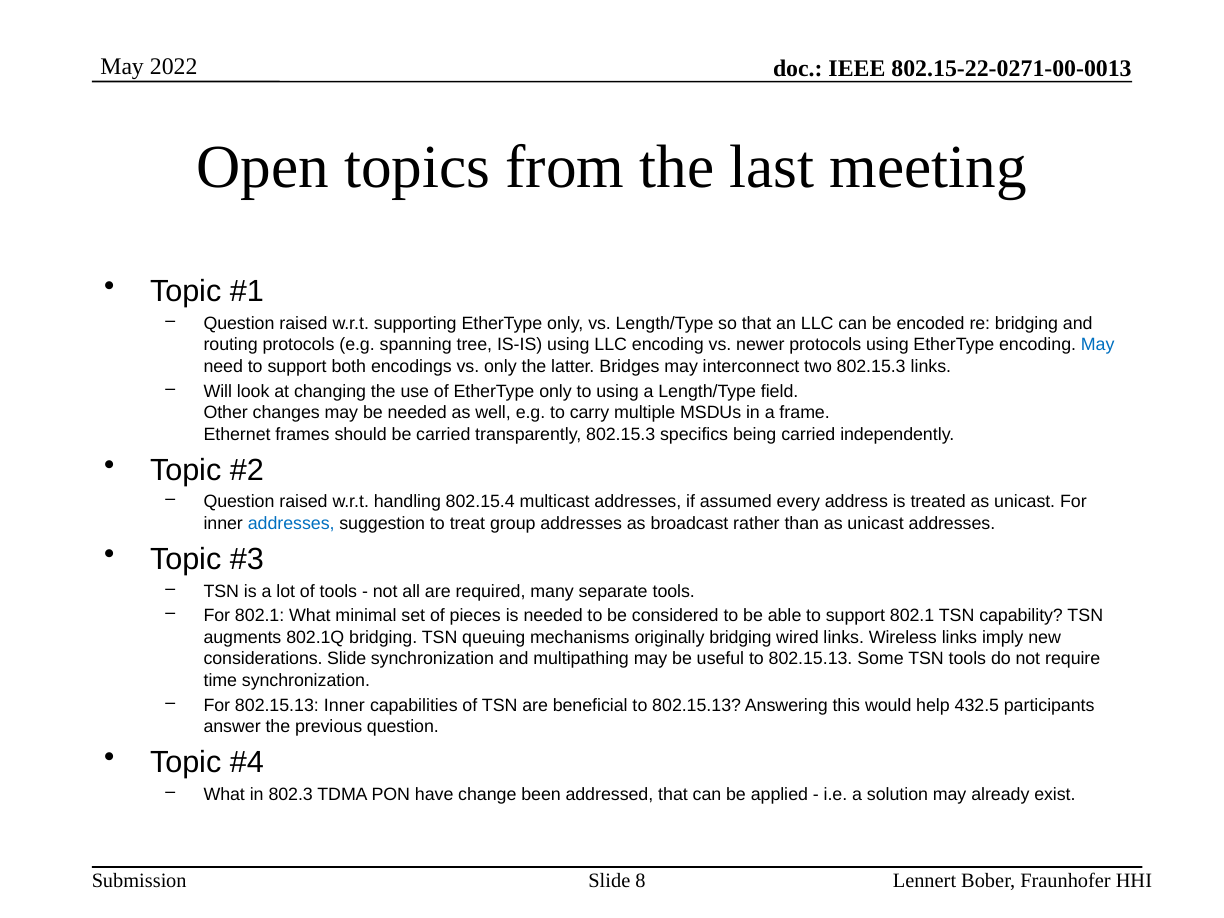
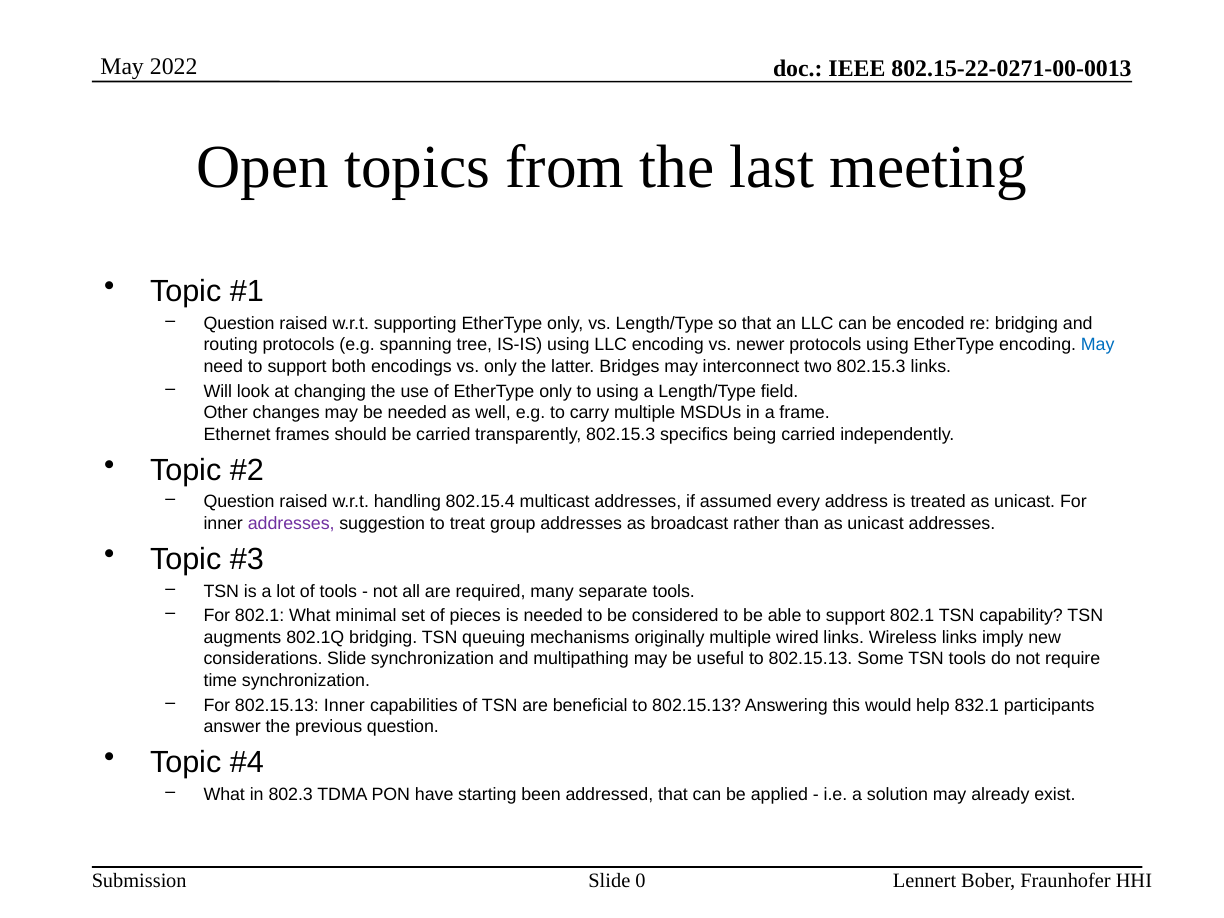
addresses at (291, 523) colour: blue -> purple
originally bridging: bridging -> multiple
432.5: 432.5 -> 832.1
change: change -> starting
8: 8 -> 0
